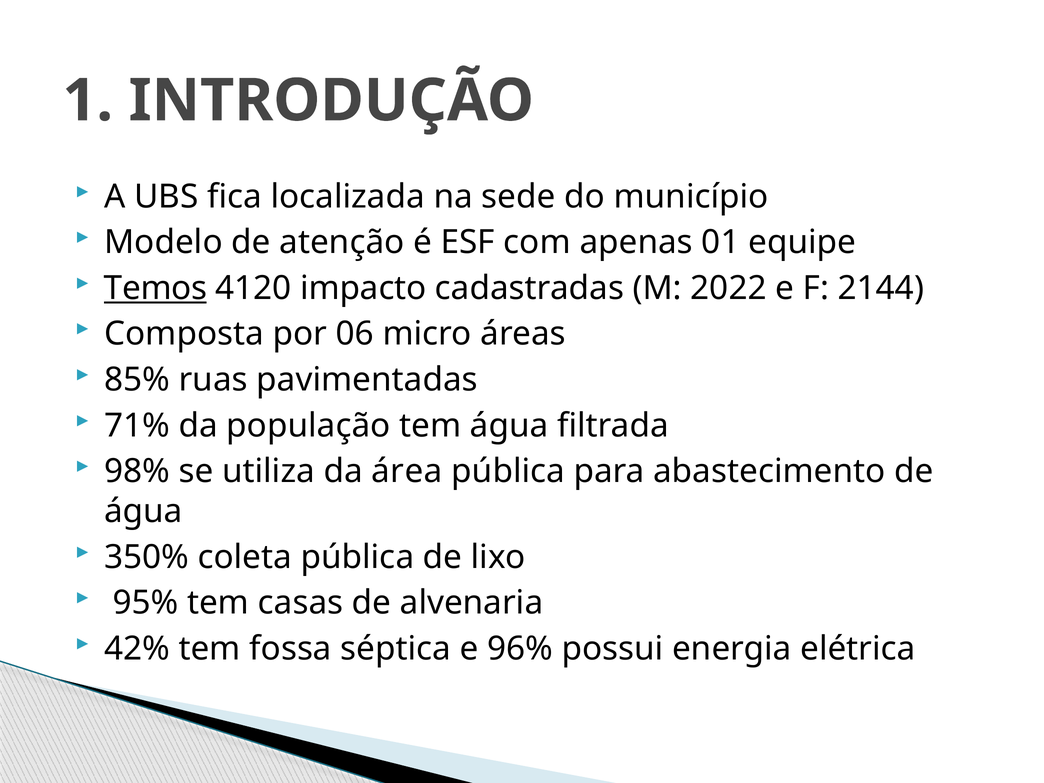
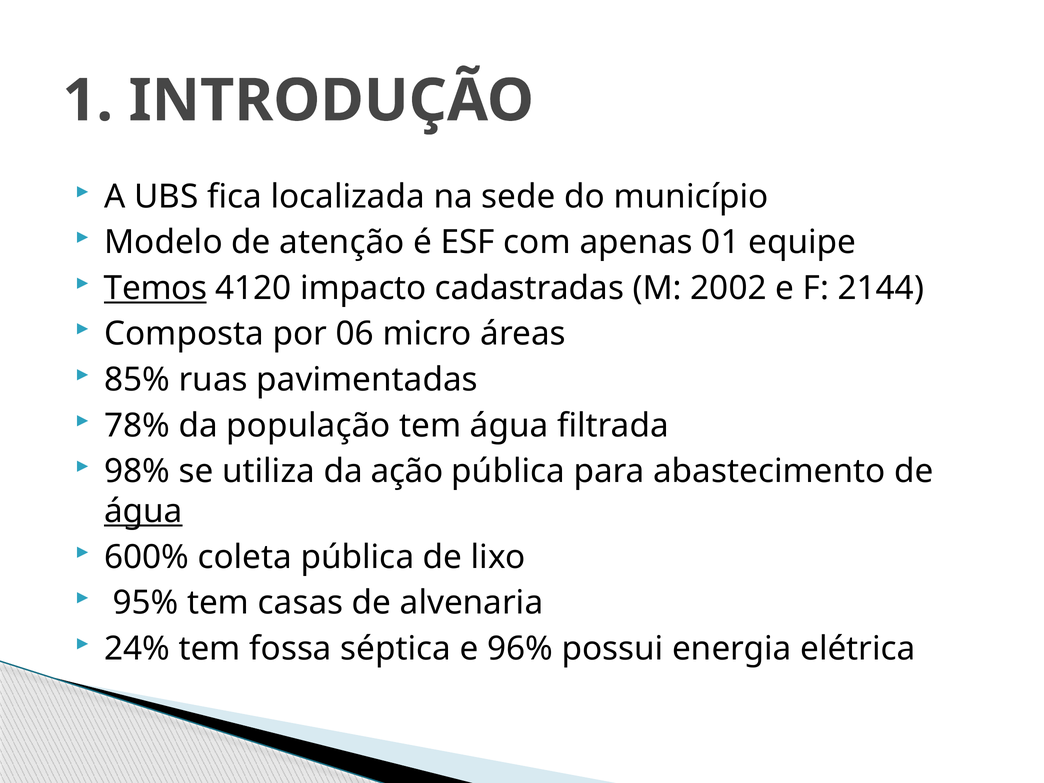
2022: 2022 -> 2002
71%: 71% -> 78%
área: área -> ação
água at (143, 511) underline: none -> present
350%: 350% -> 600%
42%: 42% -> 24%
